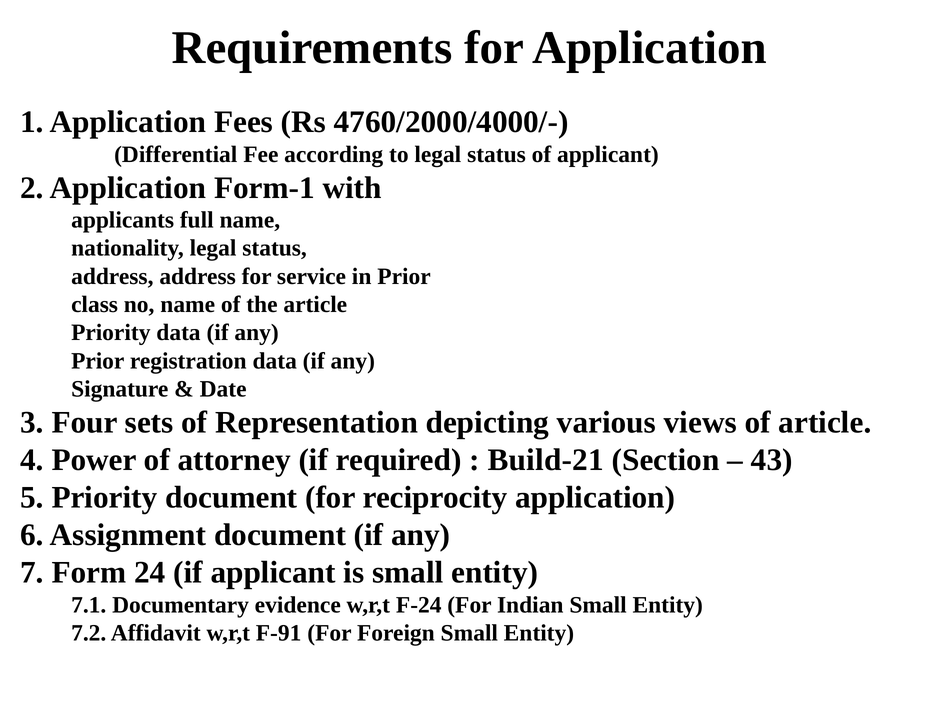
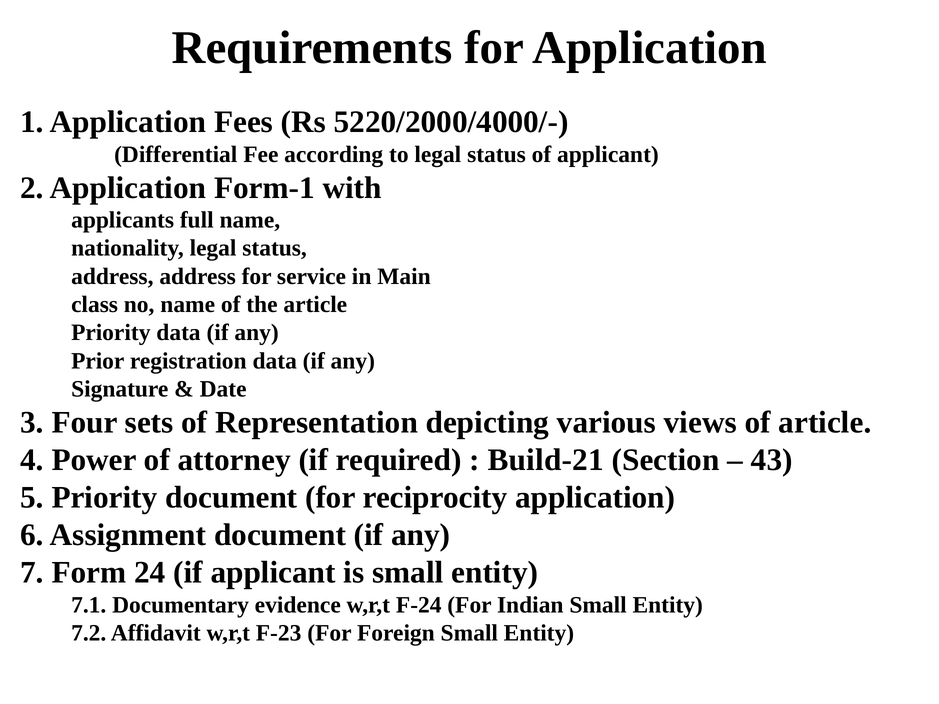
4760/2000/4000/-: 4760/2000/4000/- -> 5220/2000/4000/-
in Prior: Prior -> Main
F-91: F-91 -> F-23
